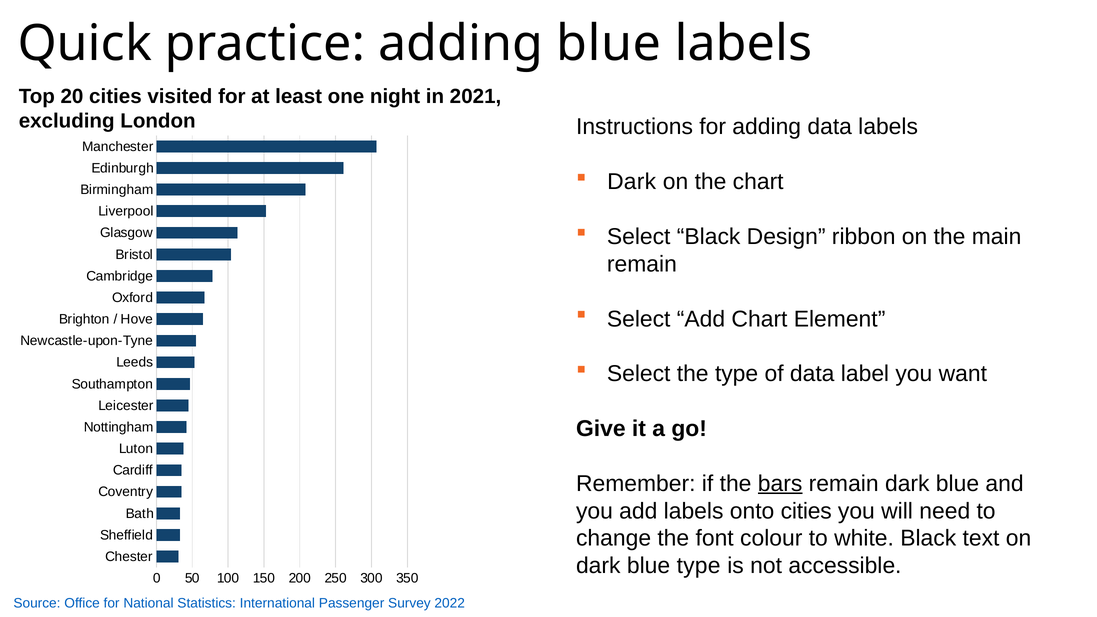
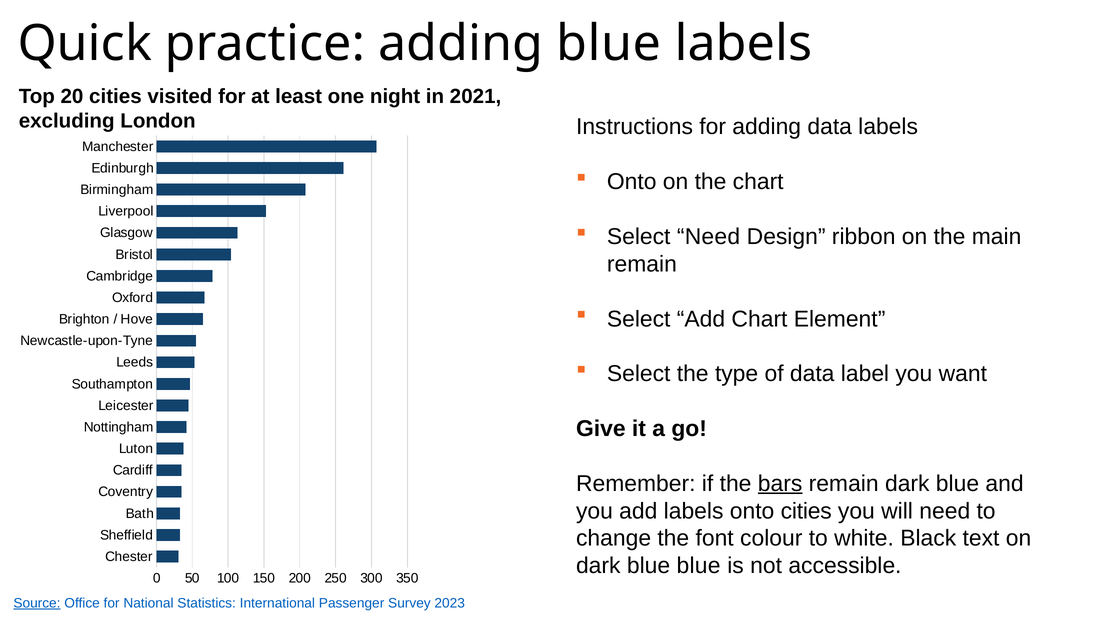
Dark at (632, 182): Dark -> Onto
Select Black: Black -> Need
blue type: type -> blue
Source underline: none -> present
2022: 2022 -> 2023
